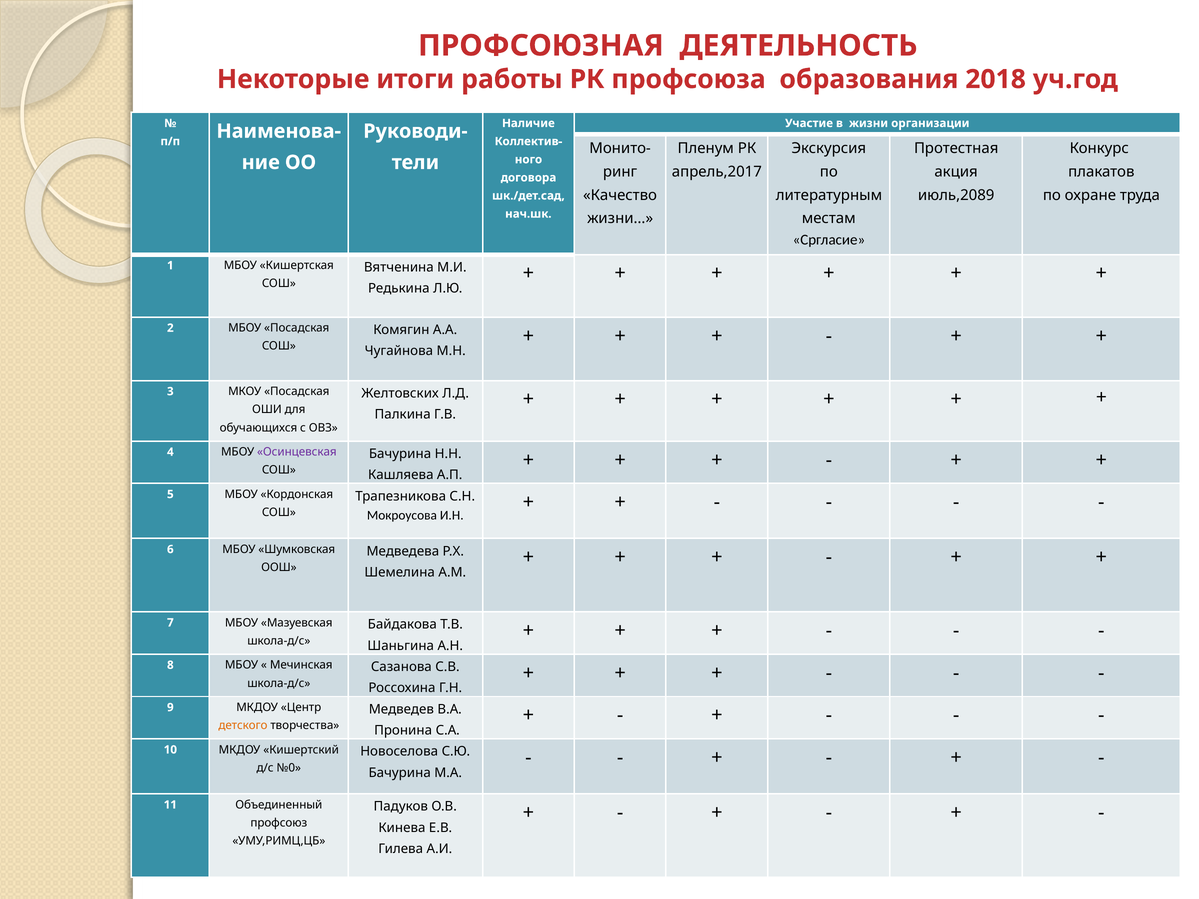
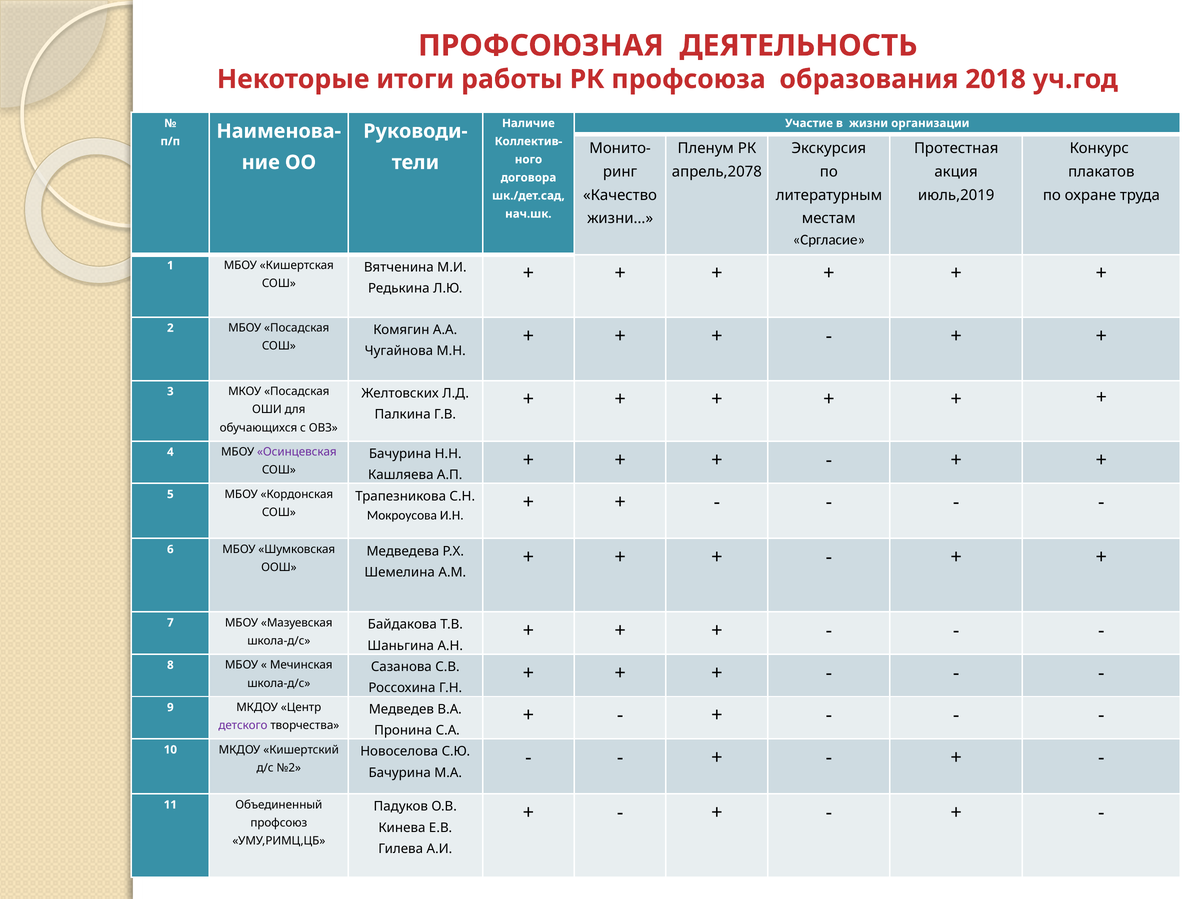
апрель,2017: апрель,2017 -> апрель,2078
июль,2089: июль,2089 -> июль,2019
детского colour: orange -> purple
№0: №0 -> №2
